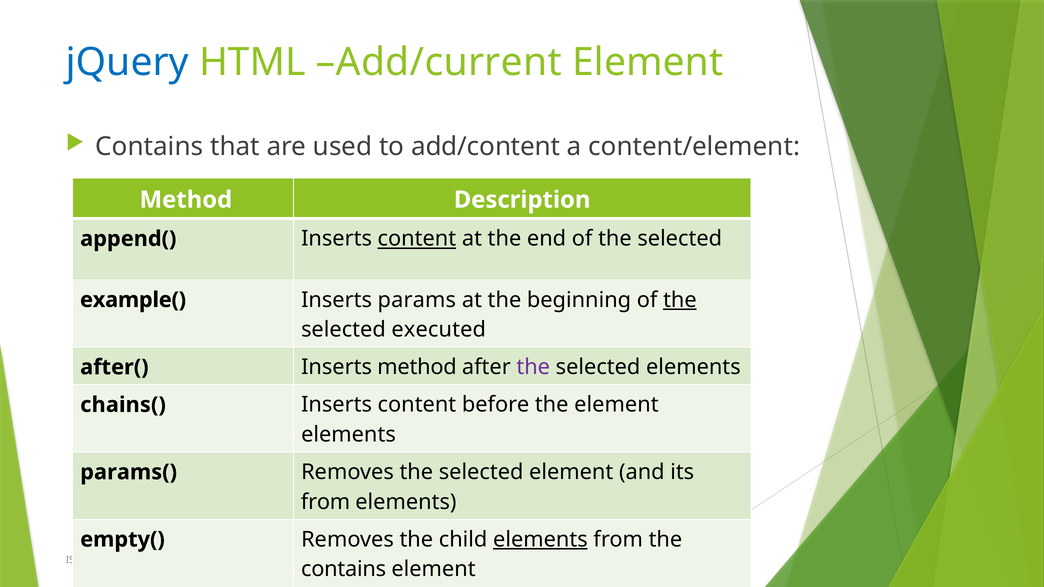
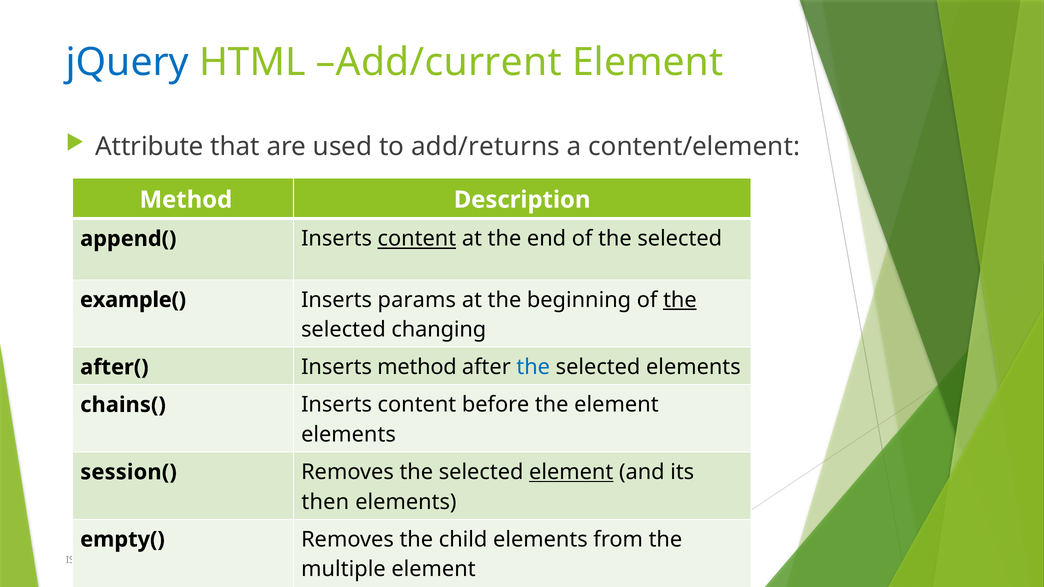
Contains at (149, 147): Contains -> Attribute
add/content: add/content -> add/returns
executed: executed -> changing
the at (533, 367) colour: purple -> blue
params(: params( -> session(
element at (571, 472) underline: none -> present
from at (326, 502): from -> then
elements at (540, 540) underline: present -> none
contains at (344, 569): contains -> multiple
